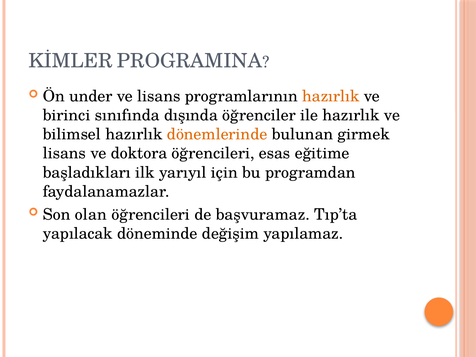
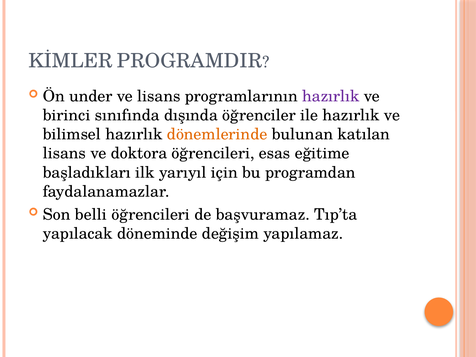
PROGRAMINA: PROGRAMINA -> PROGRAMDIR
hazırlık at (331, 96) colour: orange -> purple
girmek: girmek -> katılan
olan: olan -> belli
